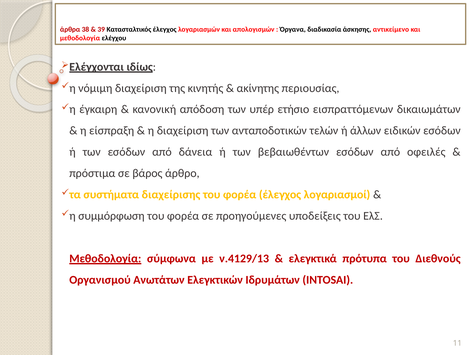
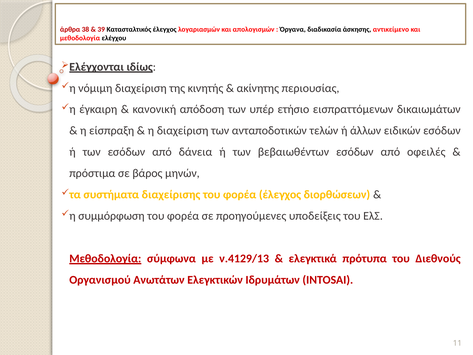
άρθρο: άρθρο -> μηνών
λογαριασμοί: λογαριασμοί -> διορθώσεων
